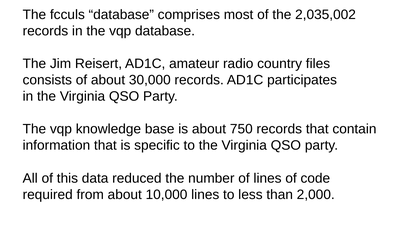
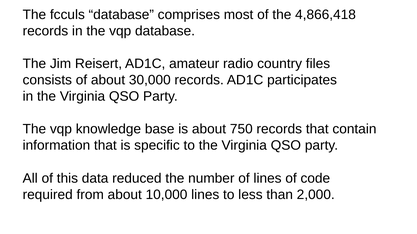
2,035,002: 2,035,002 -> 4,866,418
